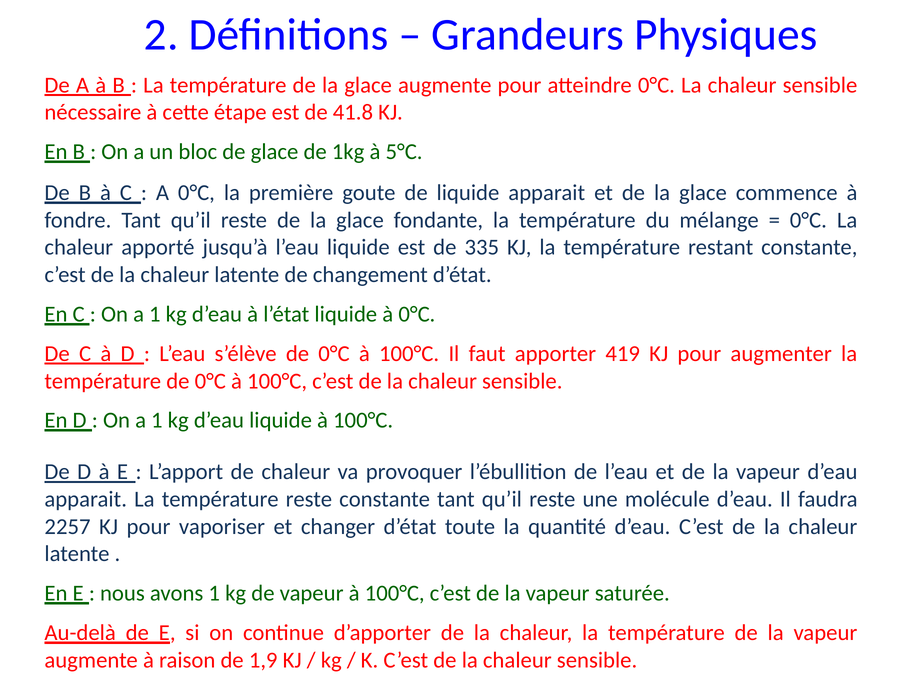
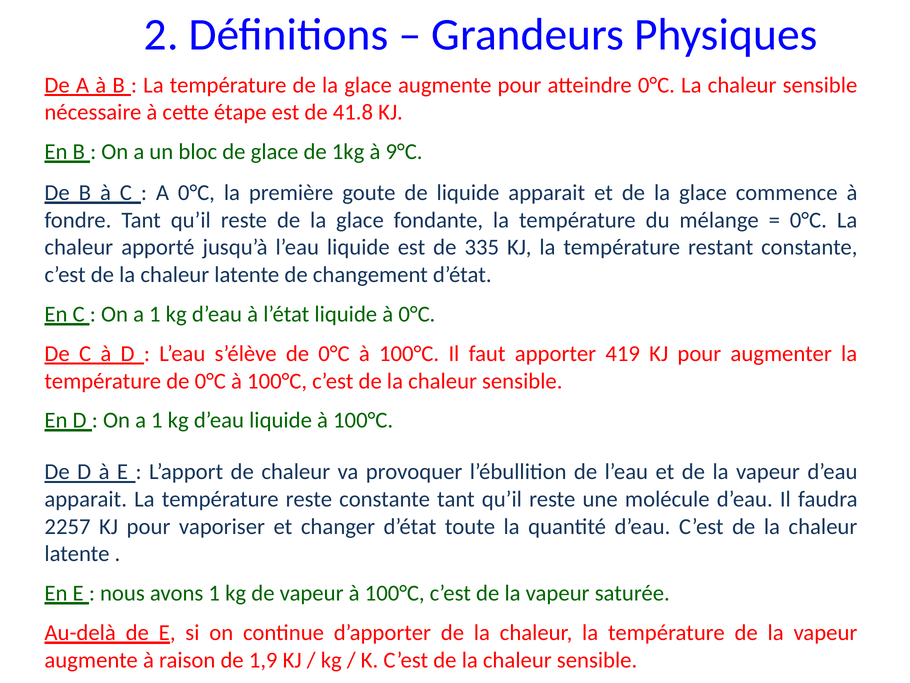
5°C: 5°C -> 9°C
